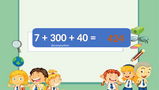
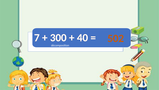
424: 424 -> 502
